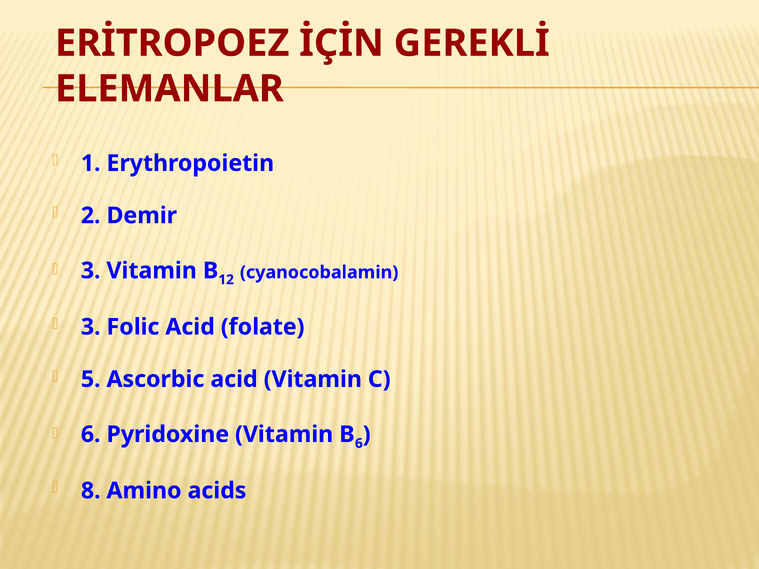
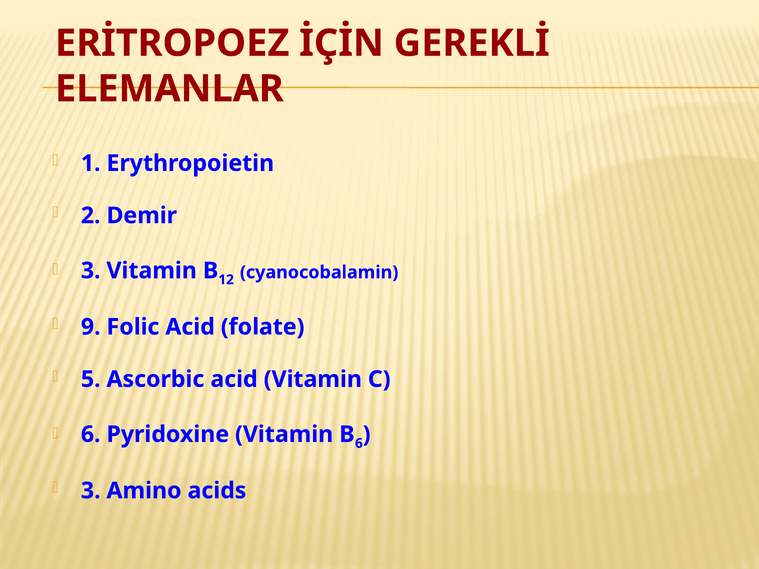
3 at (91, 327): 3 -> 9
8 at (91, 491): 8 -> 3
